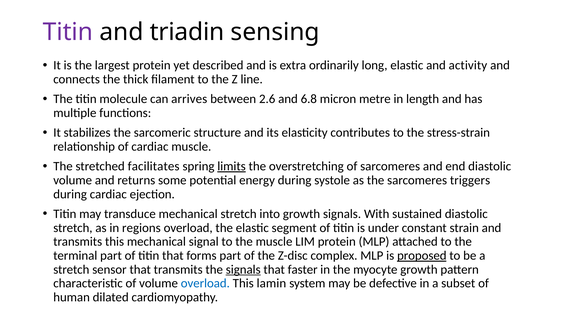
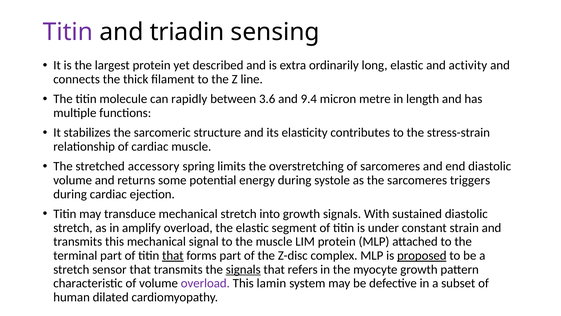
arrives: arrives -> rapidly
2.6: 2.6 -> 3.6
6.8: 6.8 -> 9.4
facilitates: facilitates -> accessory
limits underline: present -> none
regions: regions -> amplify
that at (173, 255) underline: none -> present
faster: faster -> refers
overload at (205, 283) colour: blue -> purple
